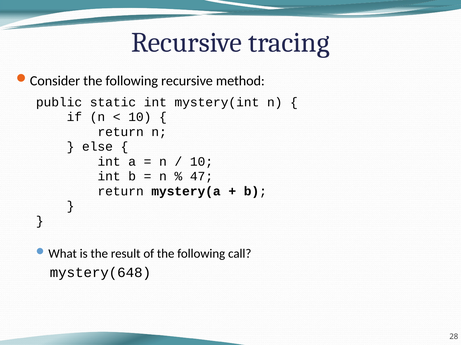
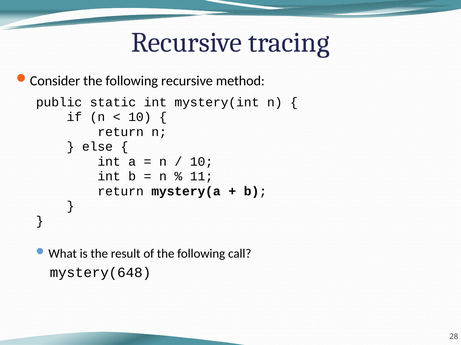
47: 47 -> 11
